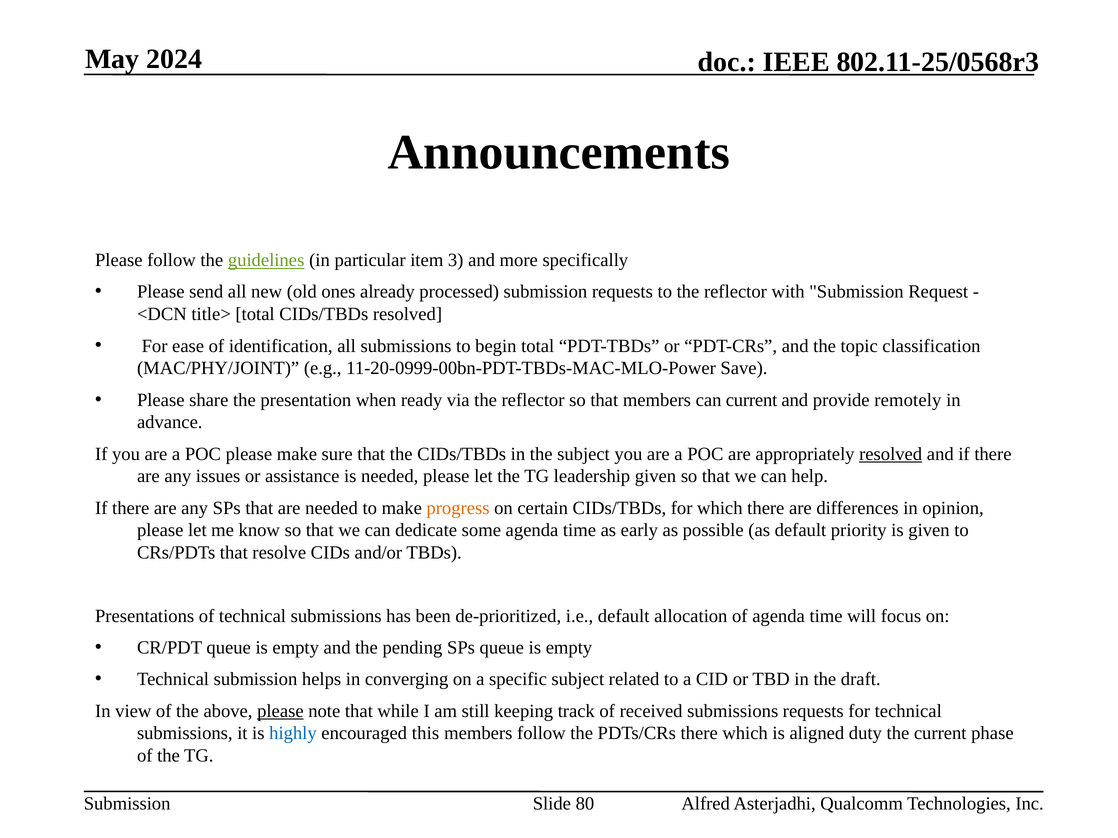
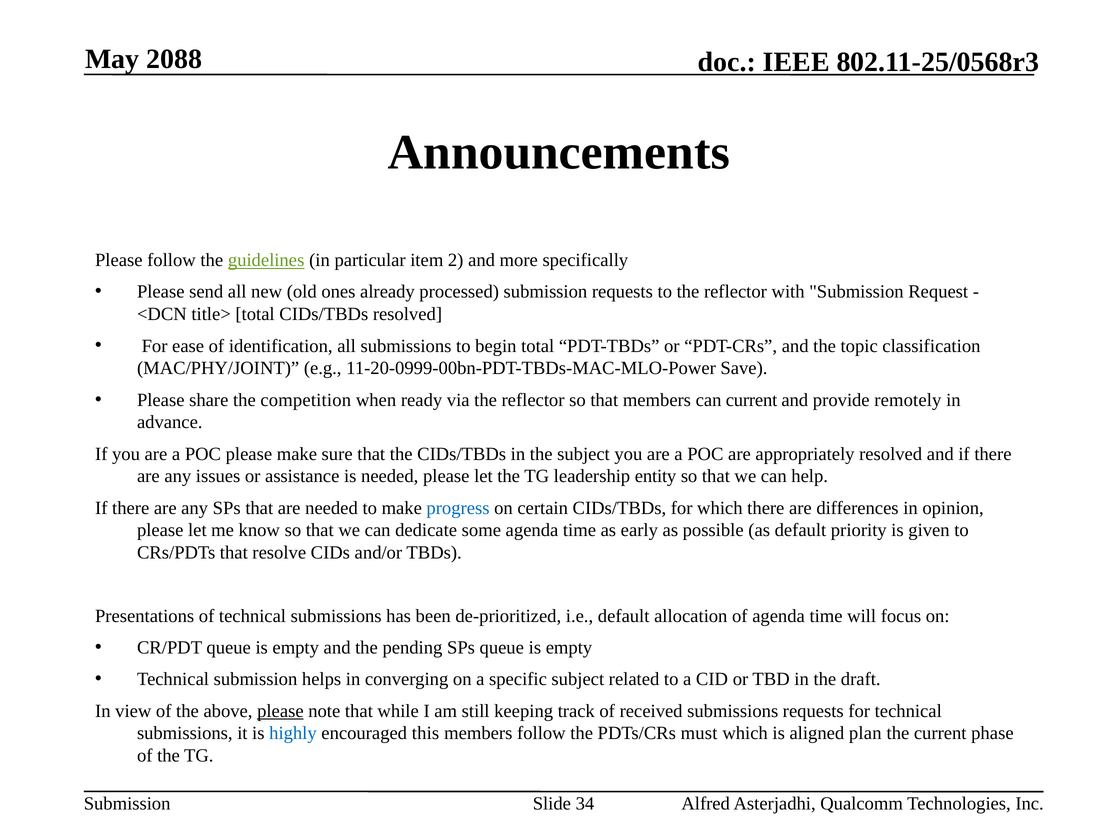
2024: 2024 -> 2088
3: 3 -> 2
presentation: presentation -> competition
resolved at (891, 454) underline: present -> none
leadership given: given -> entity
progress colour: orange -> blue
PDTs/CRs there: there -> must
duty: duty -> plan
80: 80 -> 34
